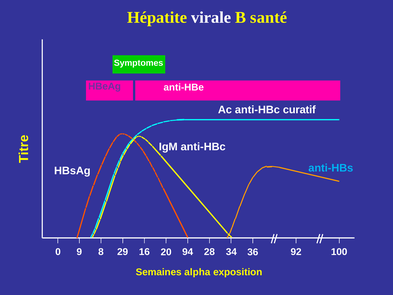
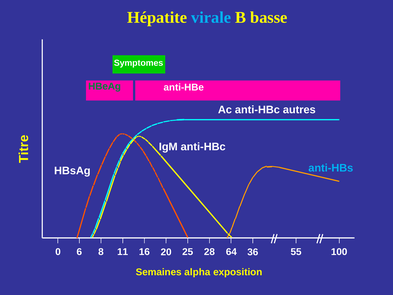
virale colour: white -> light blue
santé: santé -> basse
HBeAg colour: purple -> green
curatif: curatif -> autres
9: 9 -> 6
29: 29 -> 11
94: 94 -> 25
34: 34 -> 64
92: 92 -> 55
